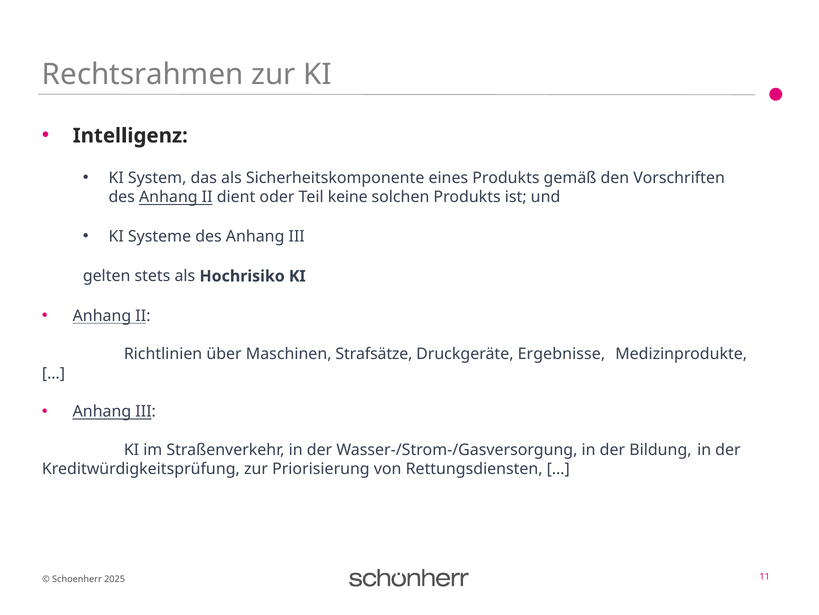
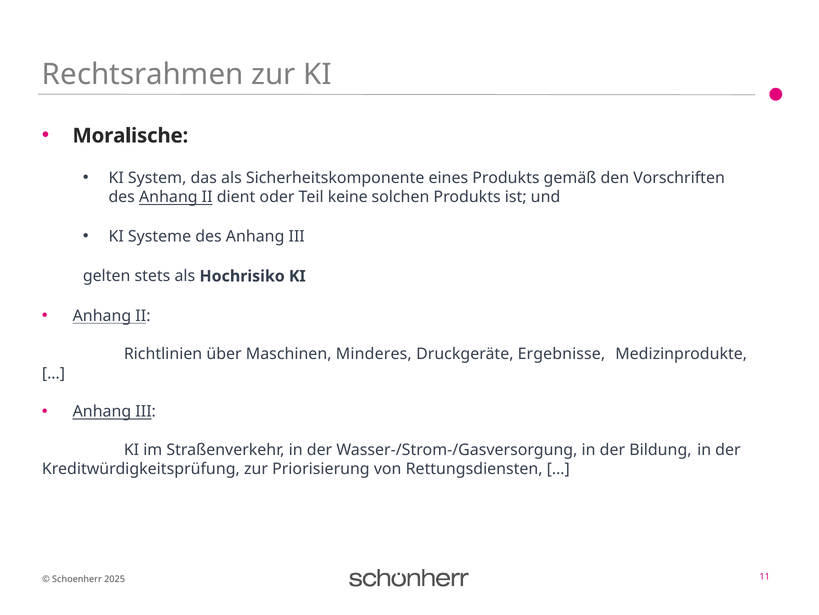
Intelligenz: Intelligenz -> Moralische
Strafsätze: Strafsätze -> Minderes
